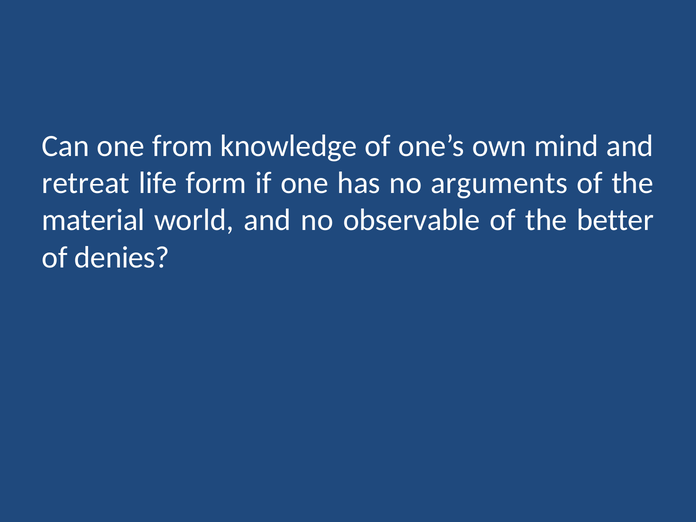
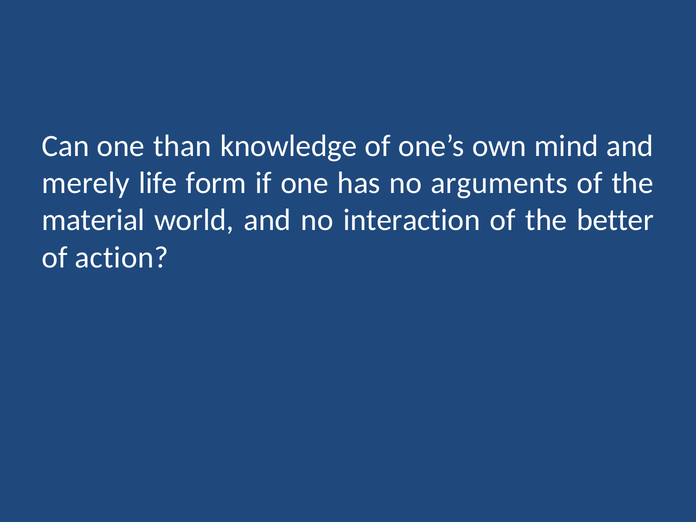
from: from -> than
retreat: retreat -> merely
observable: observable -> interaction
denies: denies -> action
